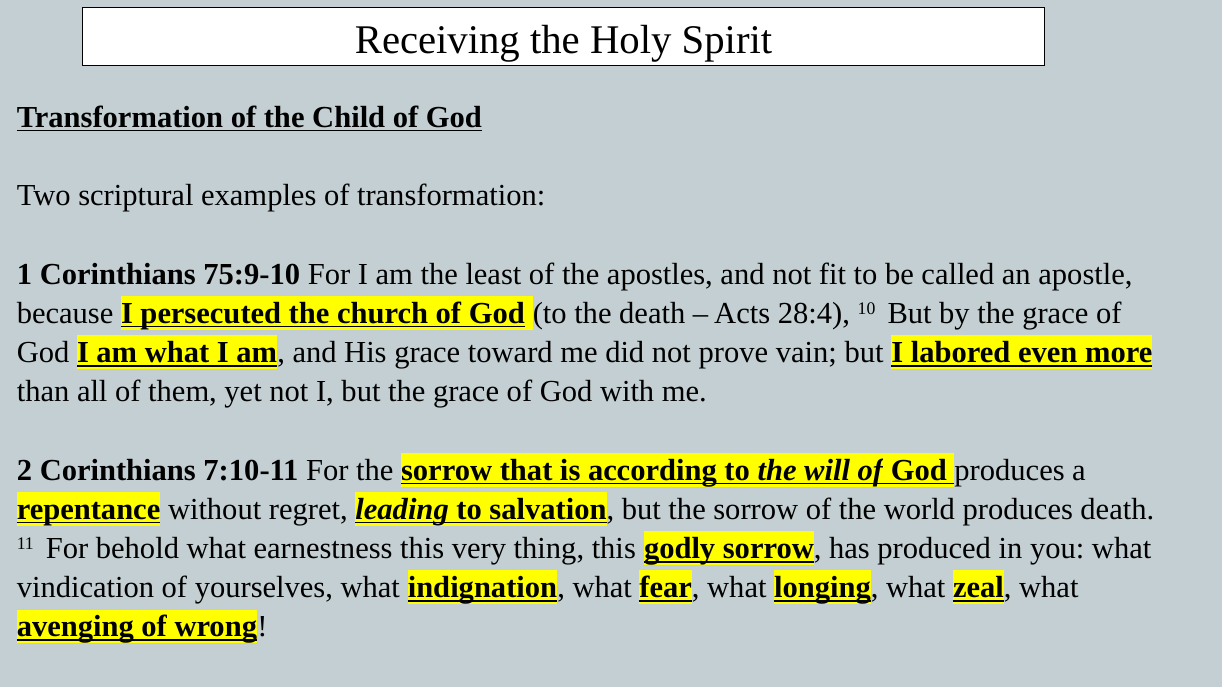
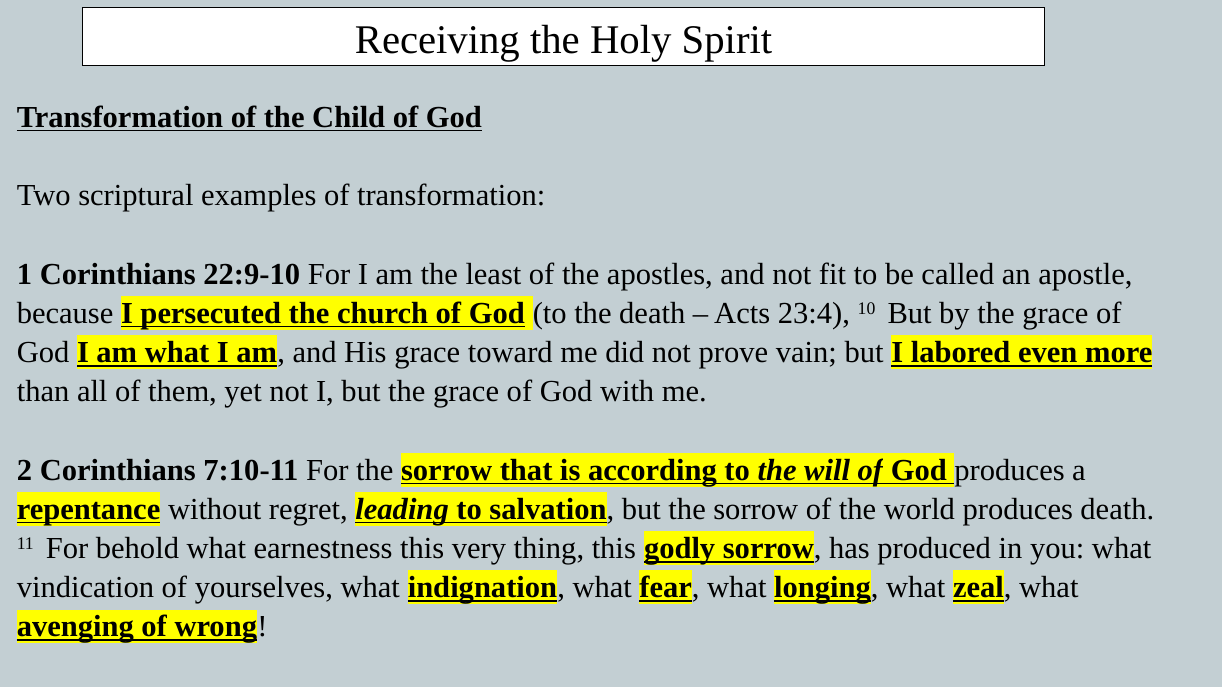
75:9-10: 75:9-10 -> 22:9-10
28:4: 28:4 -> 23:4
